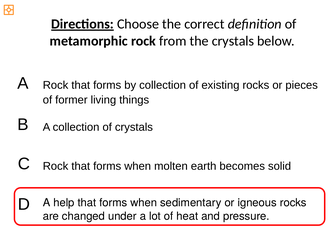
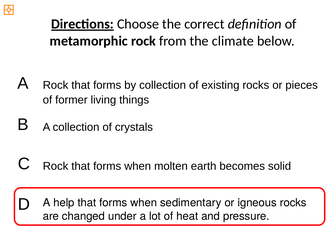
the crystals: crystals -> climate
